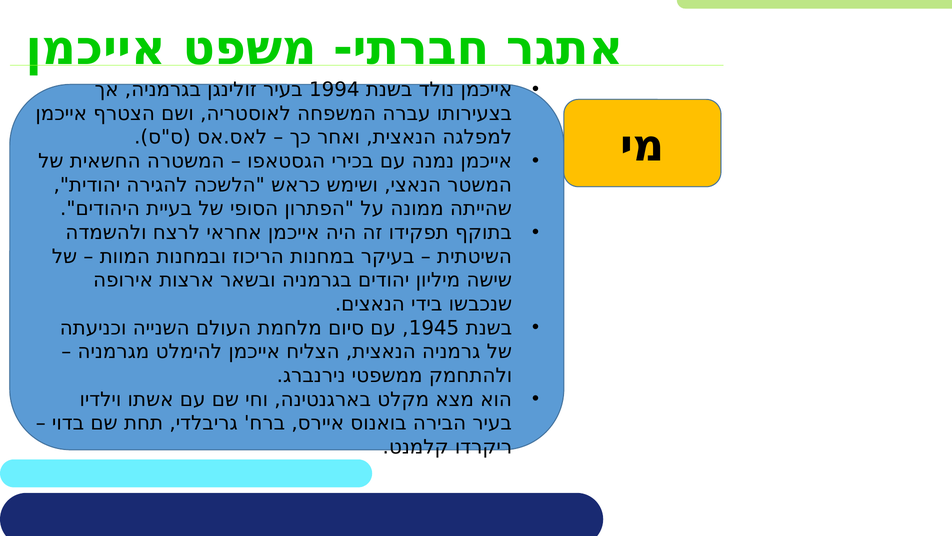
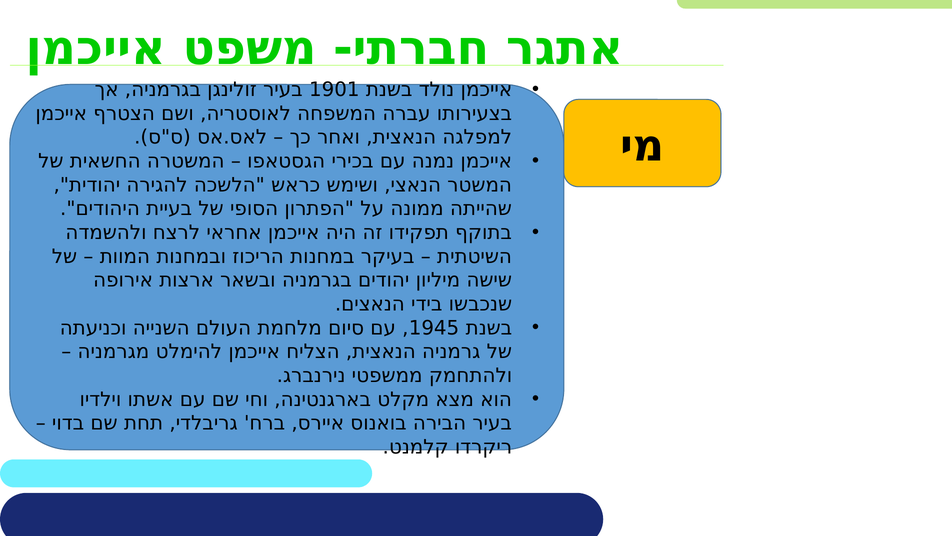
1994: 1994 -> 1901
